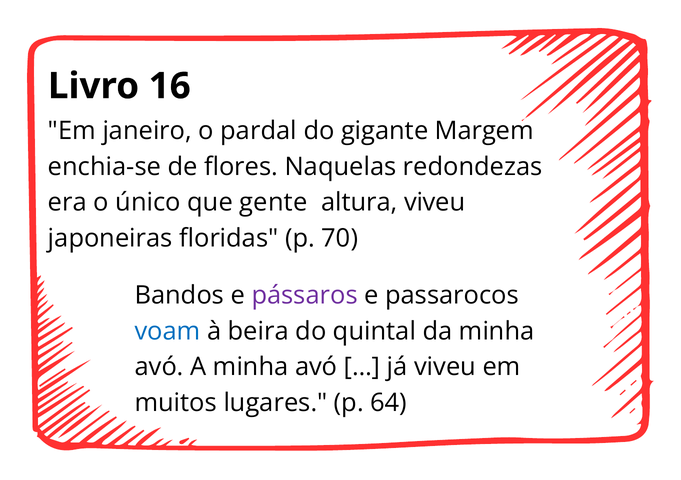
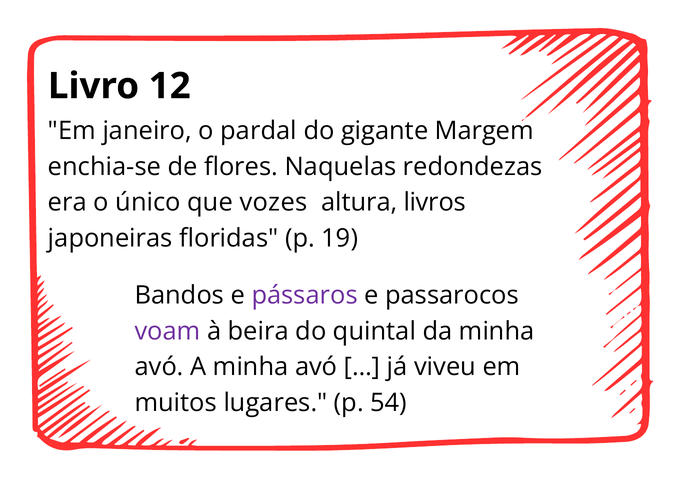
16: 16 -> 12
gente: gente -> vozes
altura viveu: viveu -> livros
70: 70 -> 19
voam colour: blue -> purple
64: 64 -> 54
